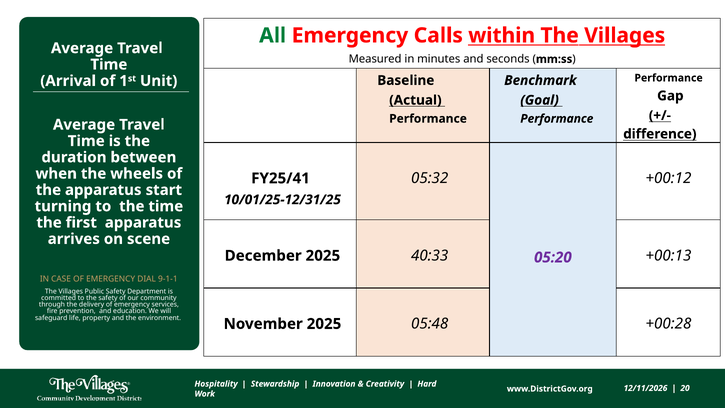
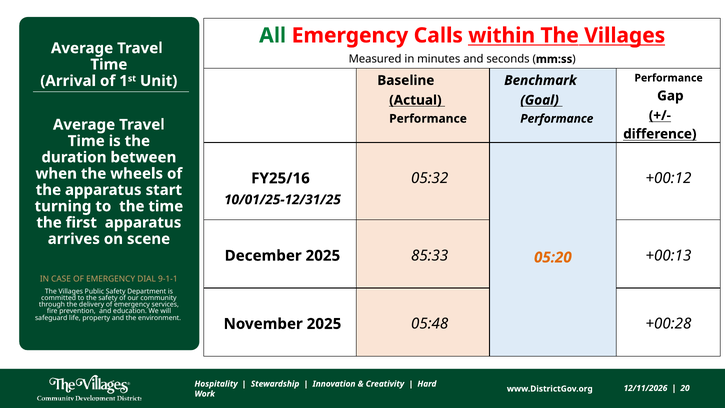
FY25/41: FY25/41 -> FY25/16
40:33: 40:33 -> 85:33
05:20 colour: purple -> orange
